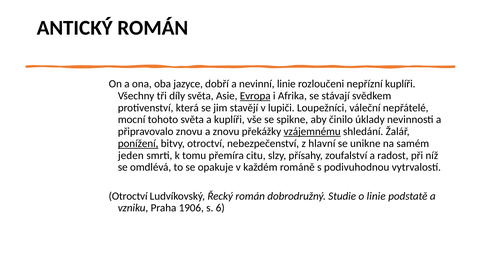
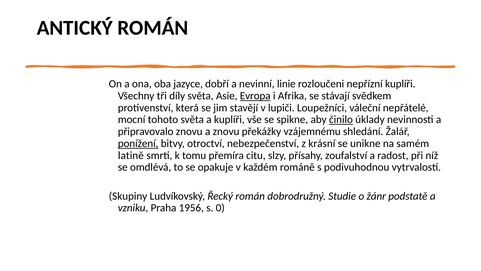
činilo underline: none -> present
vzájemnému underline: present -> none
hlavní: hlavní -> krásní
jeden: jeden -> latině
Otroctví at (128, 196): Otroctví -> Skupiny
o linie: linie -> žánr
1906: 1906 -> 1956
6: 6 -> 0
